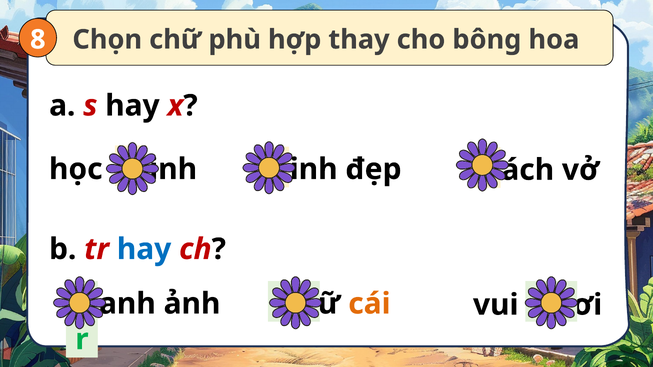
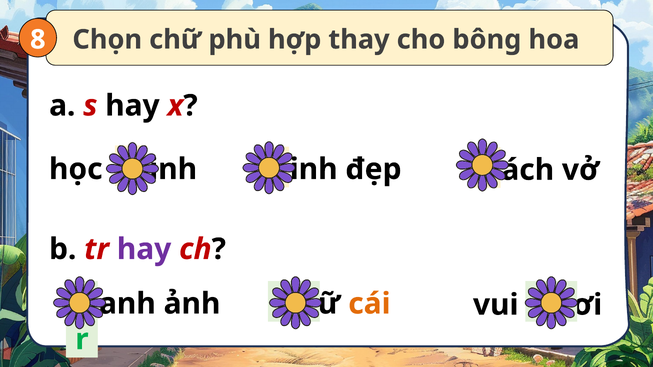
hay at (144, 249) colour: blue -> purple
